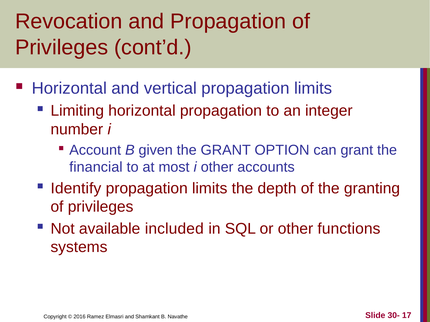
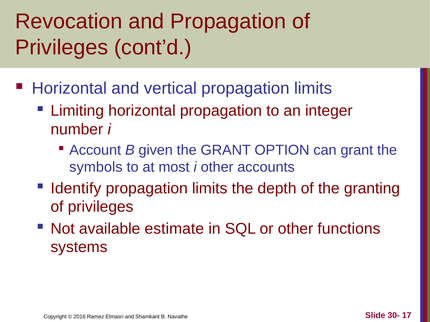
financial: financial -> symbols
included: included -> estimate
